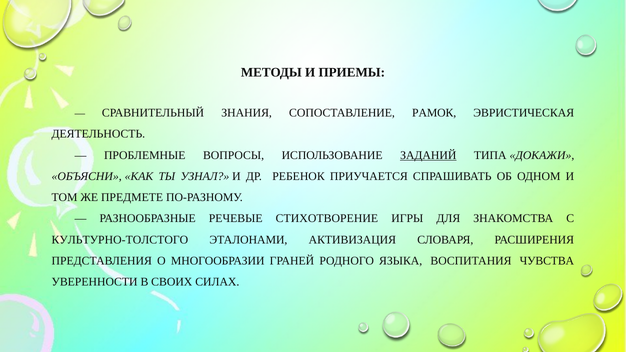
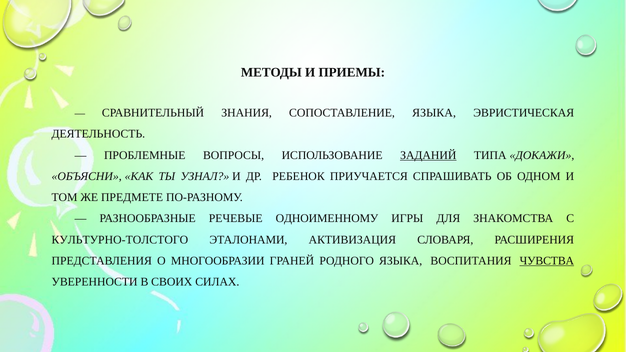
СОПОСТАВЛЕНИЕ РАМОК: РАМОК -> ЯЗЫКА
СТИХОТВОРЕНИЕ: СТИХОТВОРЕНИЕ -> ОДНОИМЕННОМУ
ЧУВСТВА underline: none -> present
